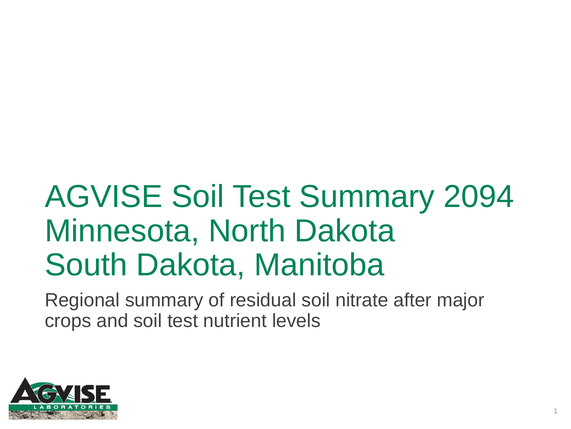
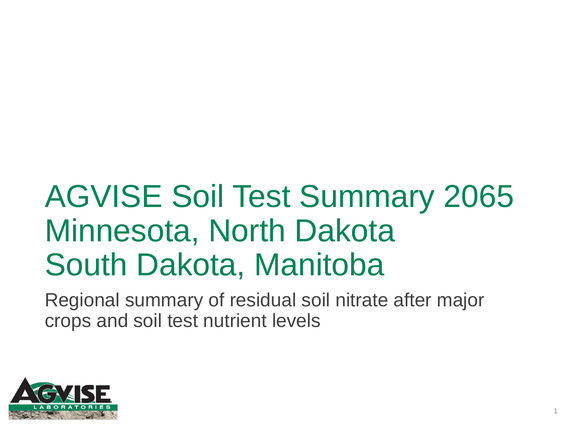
2094: 2094 -> 2065
